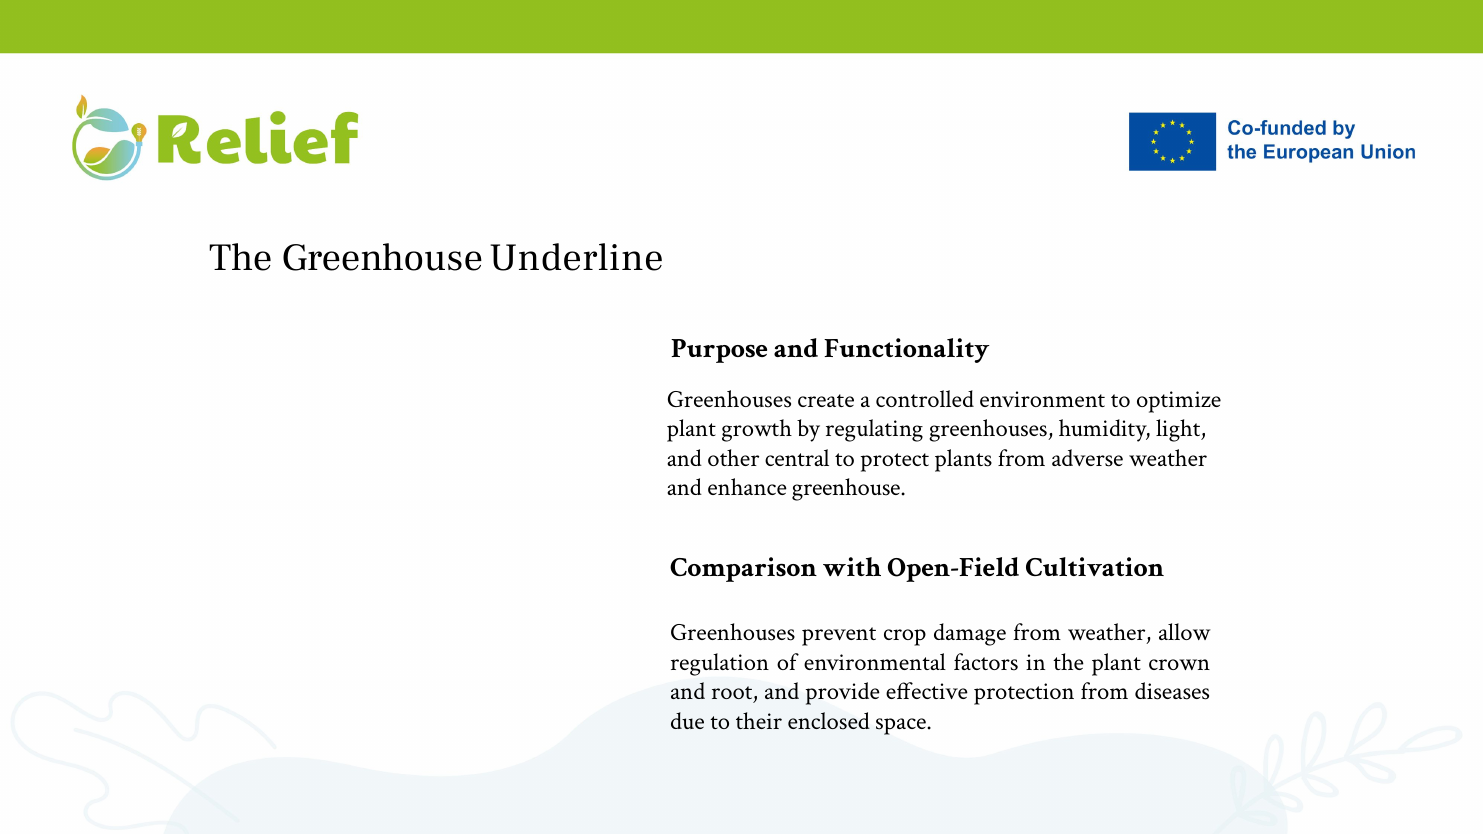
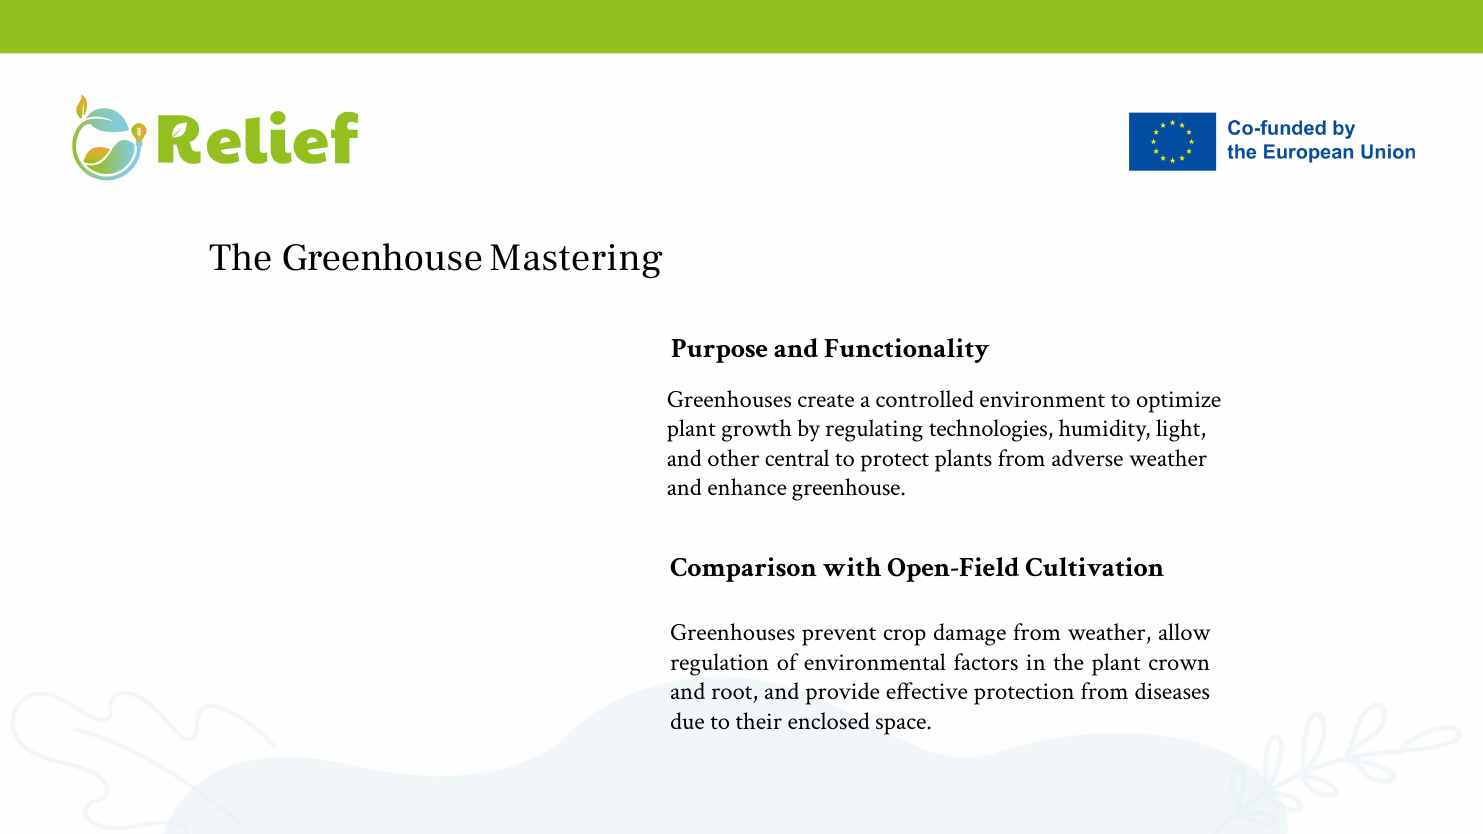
Underline: Underline -> Mastering
regulating greenhouses: greenhouses -> technologies
